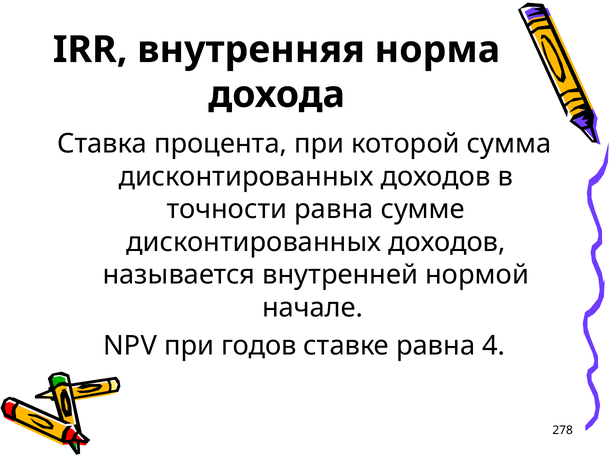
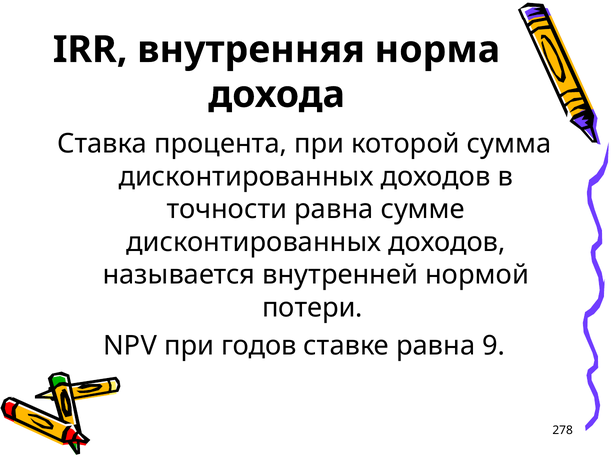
начале: начале -> потери
4: 4 -> 9
